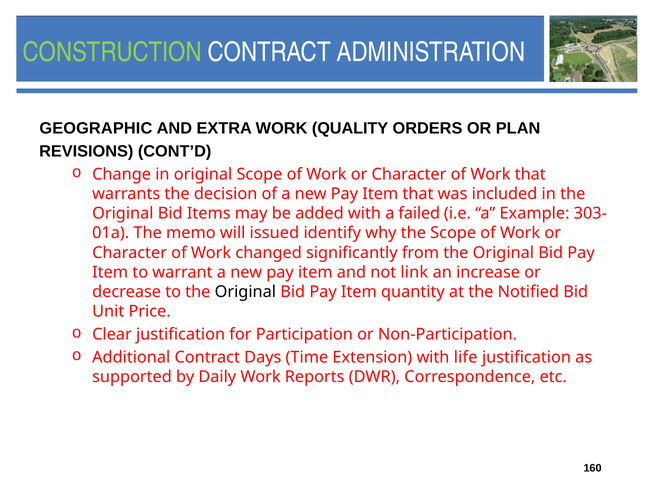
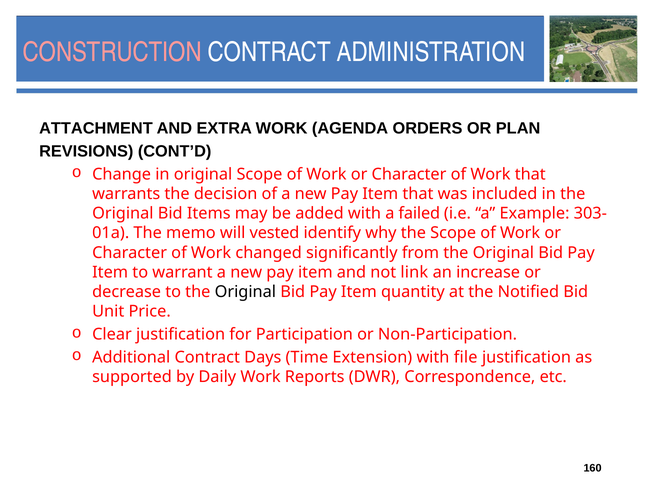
CONSTRUCTION colour: light green -> pink
GEOGRAPHIC: GEOGRAPHIC -> ATTACHMENT
QUALITY: QUALITY -> AGENDA
issued: issued -> vested
life: life -> file
